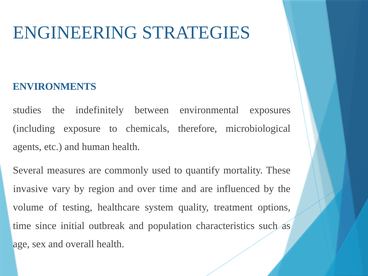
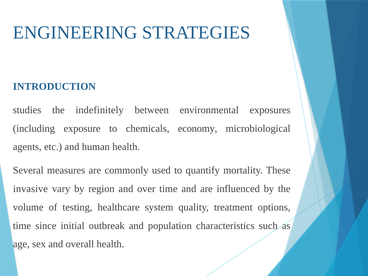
ENVIRONMENTS: ENVIRONMENTS -> INTRODUCTION
therefore: therefore -> economy
